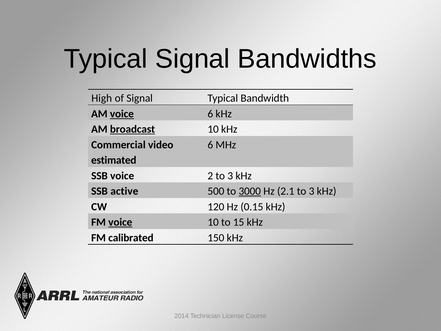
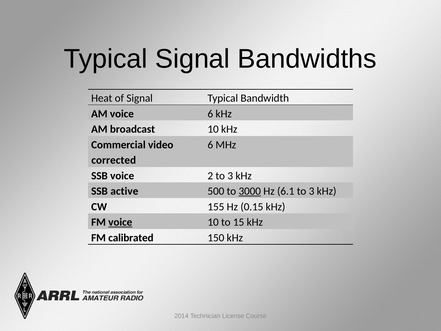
High: High -> Heat
voice at (122, 114) underline: present -> none
broadcast underline: present -> none
estimated: estimated -> corrected
2.1: 2.1 -> 6.1
120: 120 -> 155
